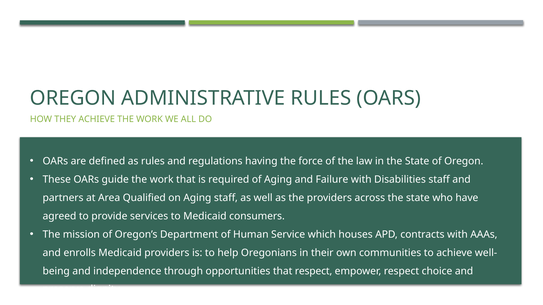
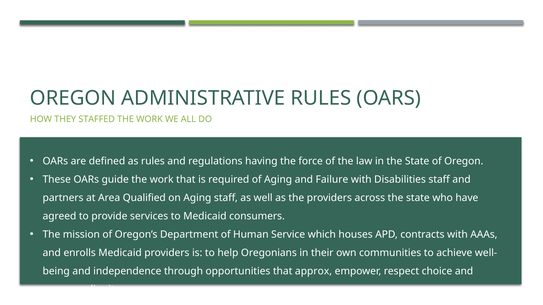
THEY ACHIEVE: ACHIEVE -> STAFFED
that respect: respect -> approx
